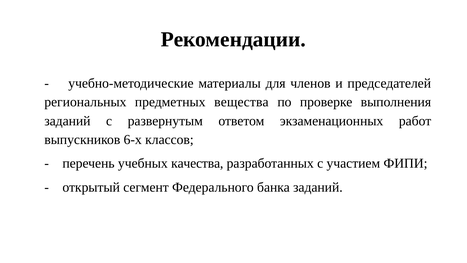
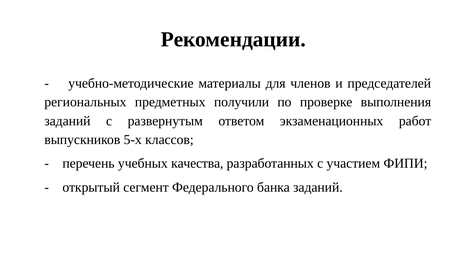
вещества: вещества -> получили
6-х: 6-х -> 5-х
